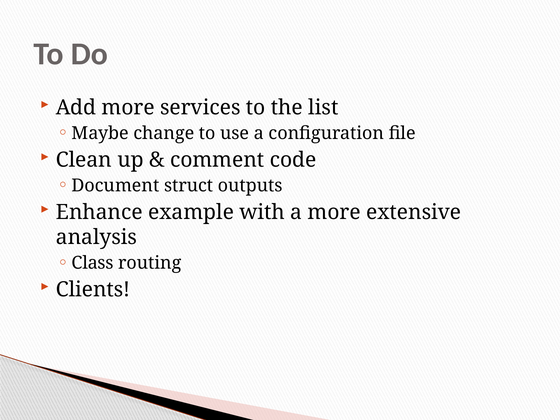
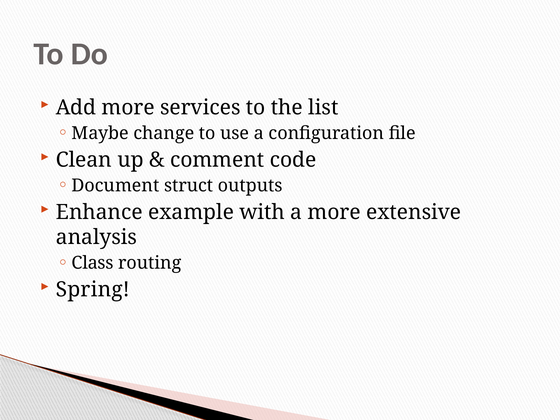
Clients: Clients -> Spring
